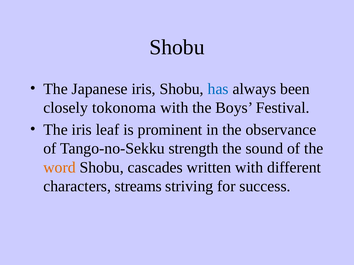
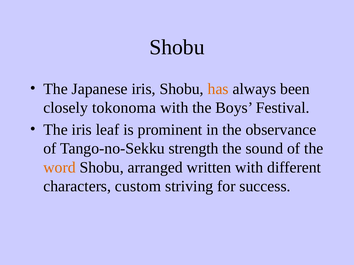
has colour: blue -> orange
cascades: cascades -> arranged
streams: streams -> custom
